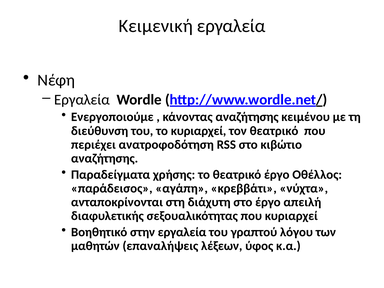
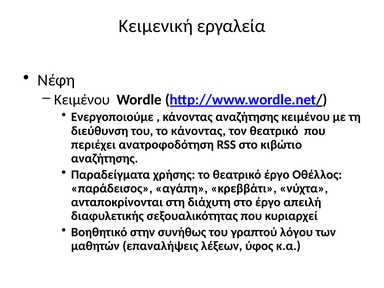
Εργαλεία at (82, 100): Εργαλεία -> Κειμένου
το κυριαρχεί: κυριαρχεί -> κάνοντας
στην εργαλεία: εργαλεία -> συνήθως
